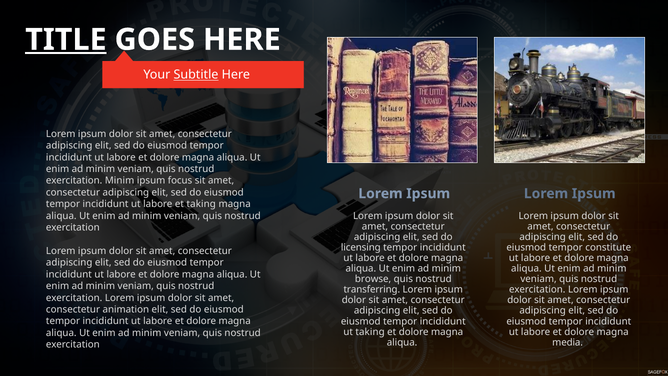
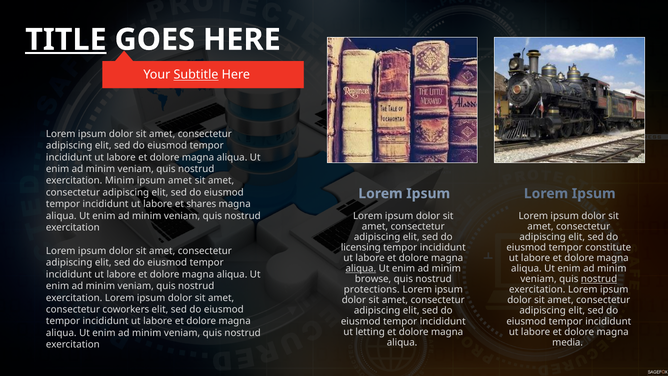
ipsum focus: focus -> amet
et taking: taking -> shares
aliqua at (361, 268) underline: none -> present
nostrud at (599, 279) underline: none -> present
transferring: transferring -> protections
animation: animation -> coworkers
ut taking: taking -> letting
